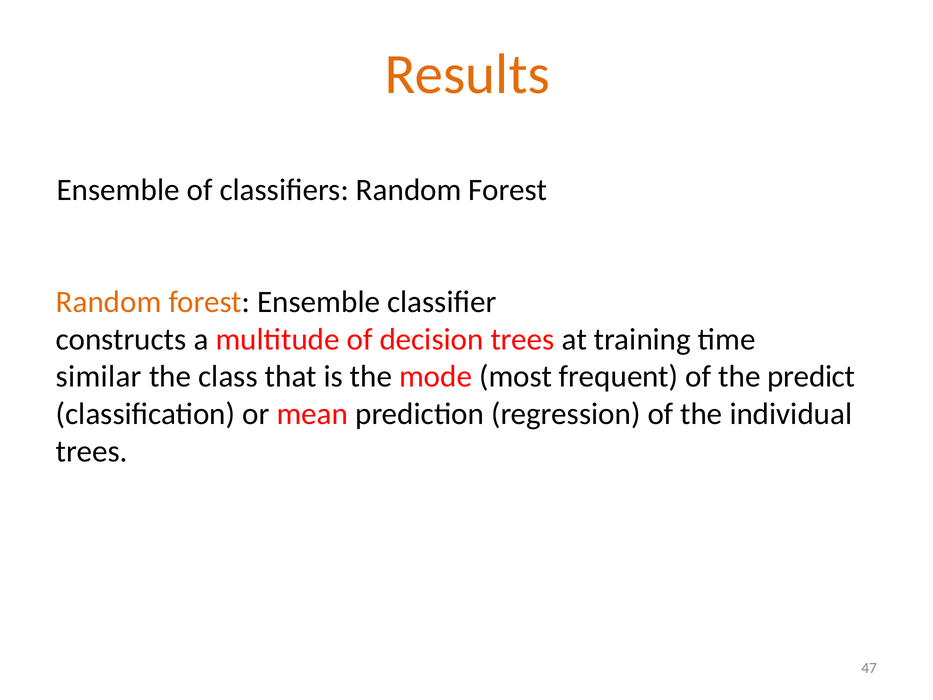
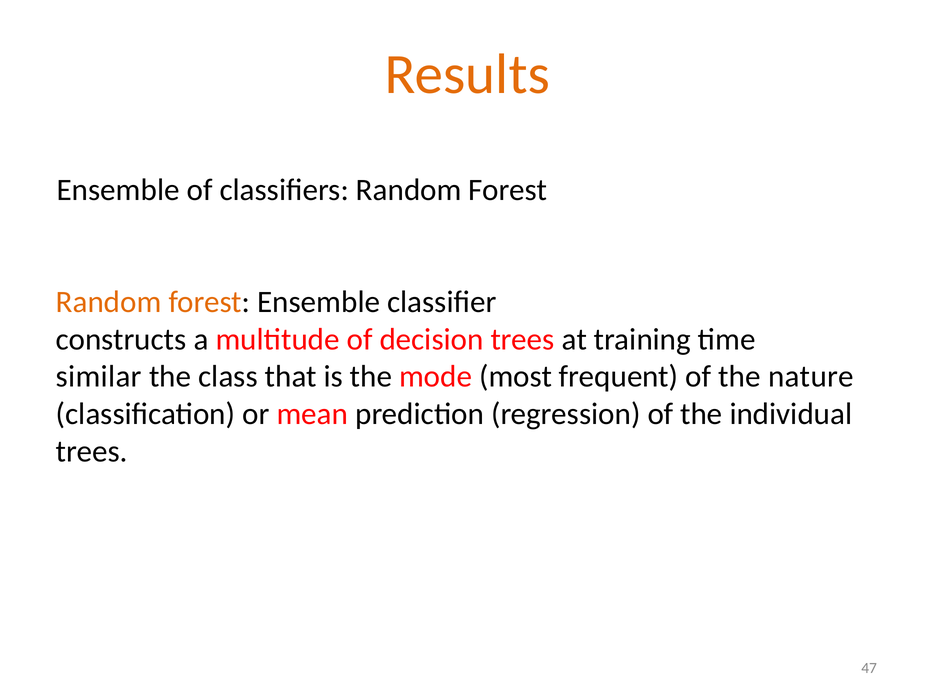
predict: predict -> nature
